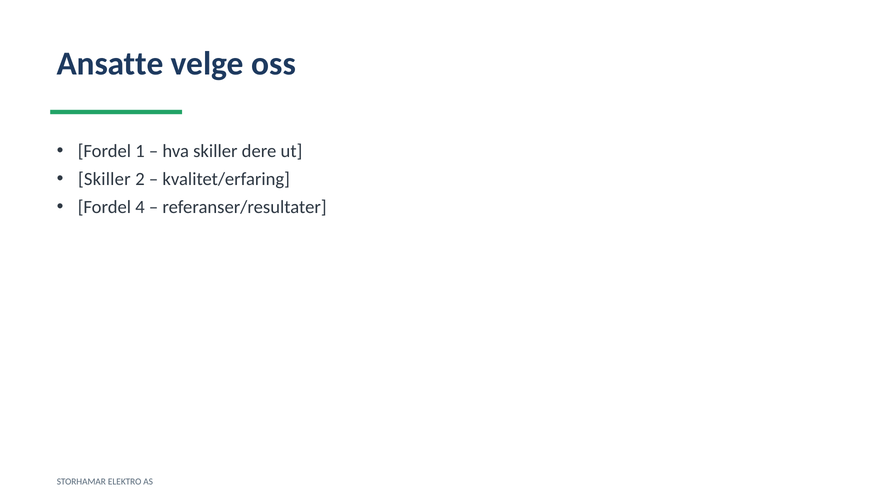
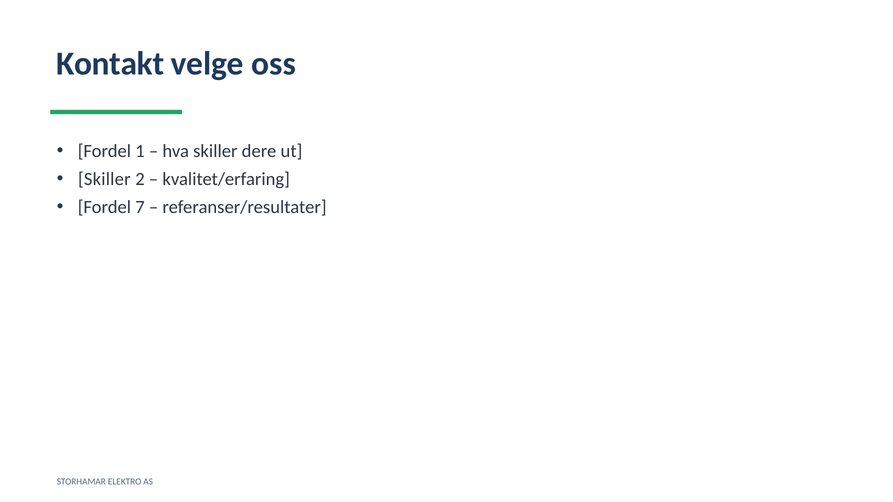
Ansatte: Ansatte -> Kontakt
4: 4 -> 7
